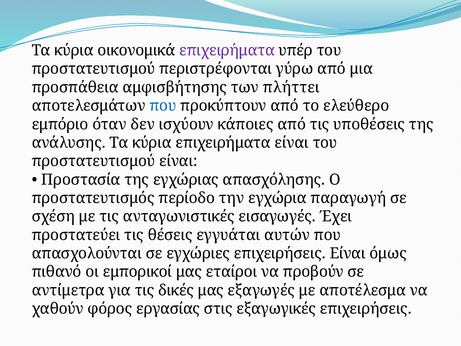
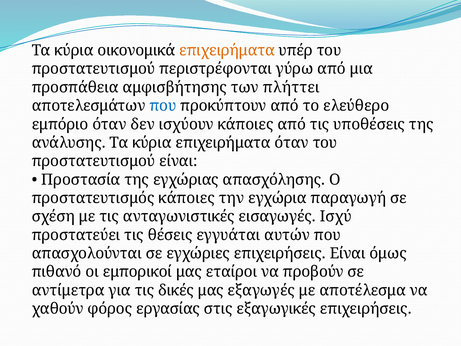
επιχειρήματα at (227, 50) colour: purple -> orange
επιχειρήματα είναι: είναι -> όταν
προστατευτισμός περίοδο: περίοδο -> κάποιες
Έχει: Έχει -> Ισχύ
